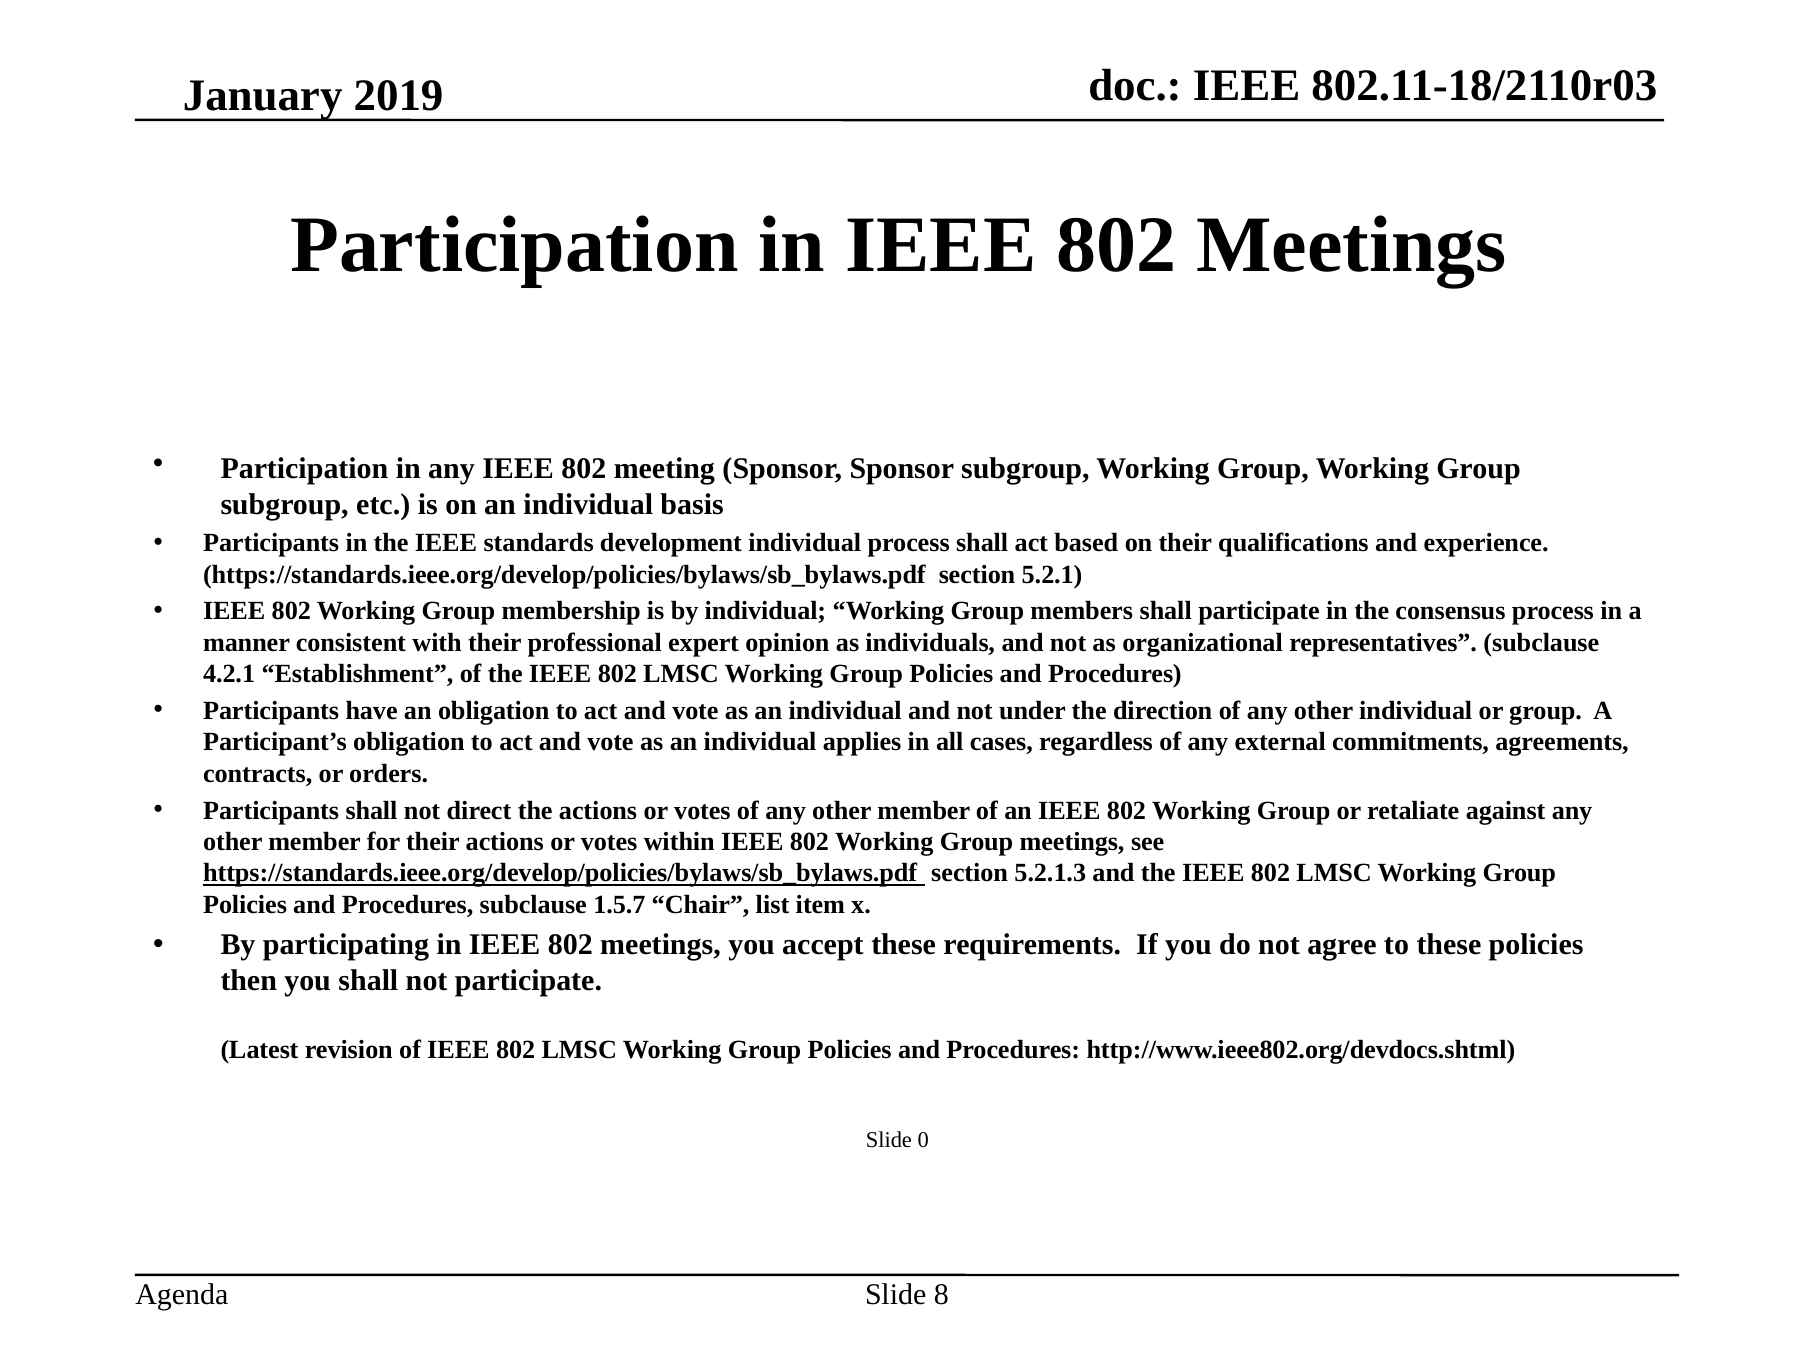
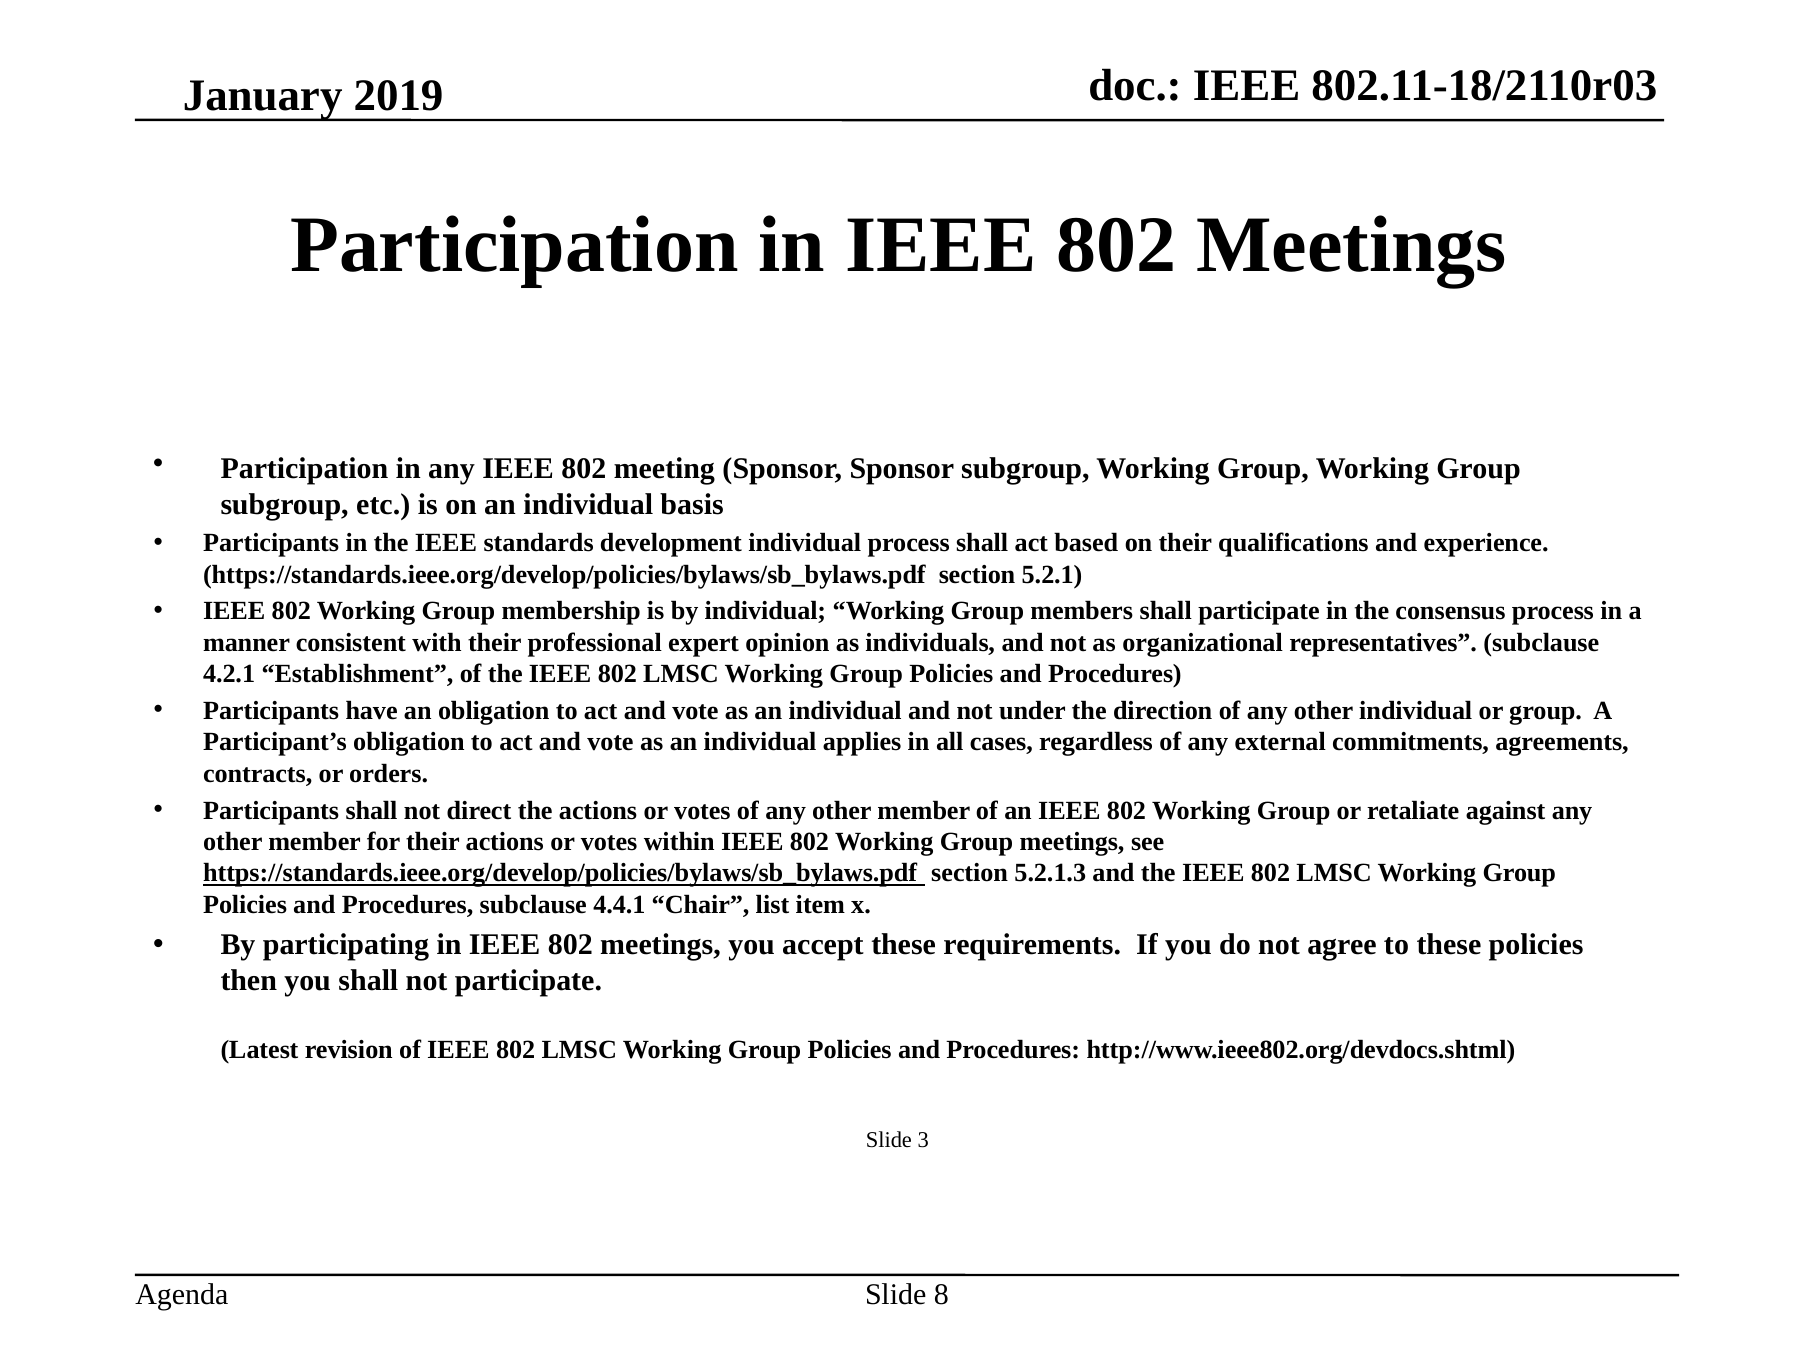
1.5.7: 1.5.7 -> 4.4.1
0: 0 -> 3
